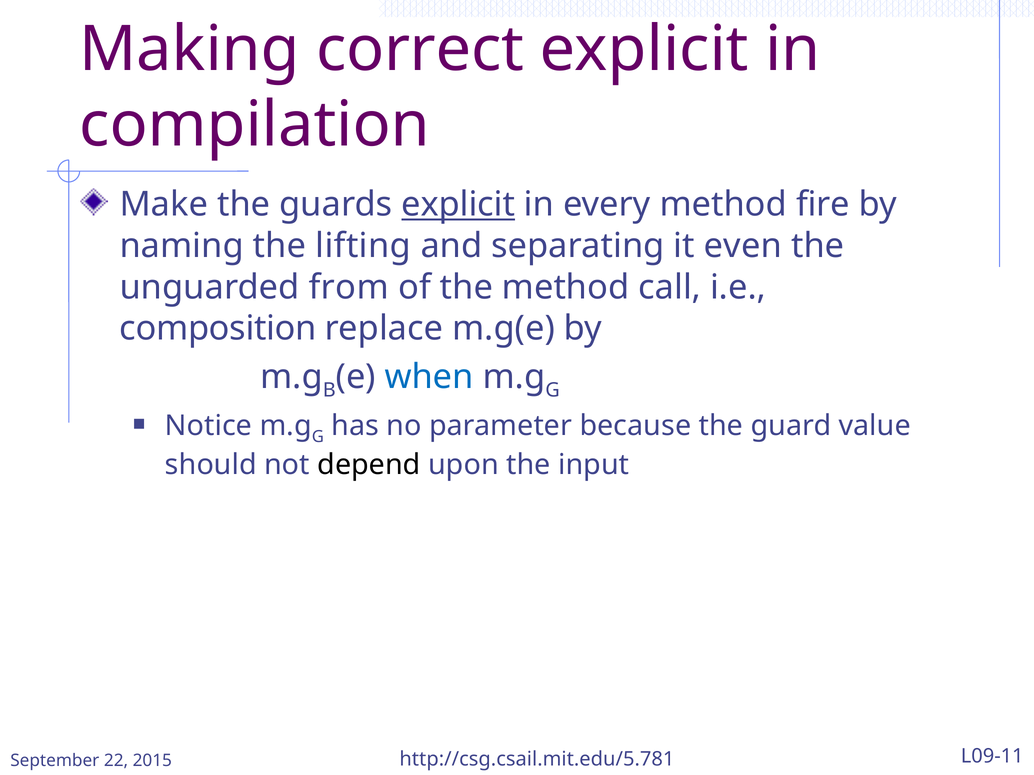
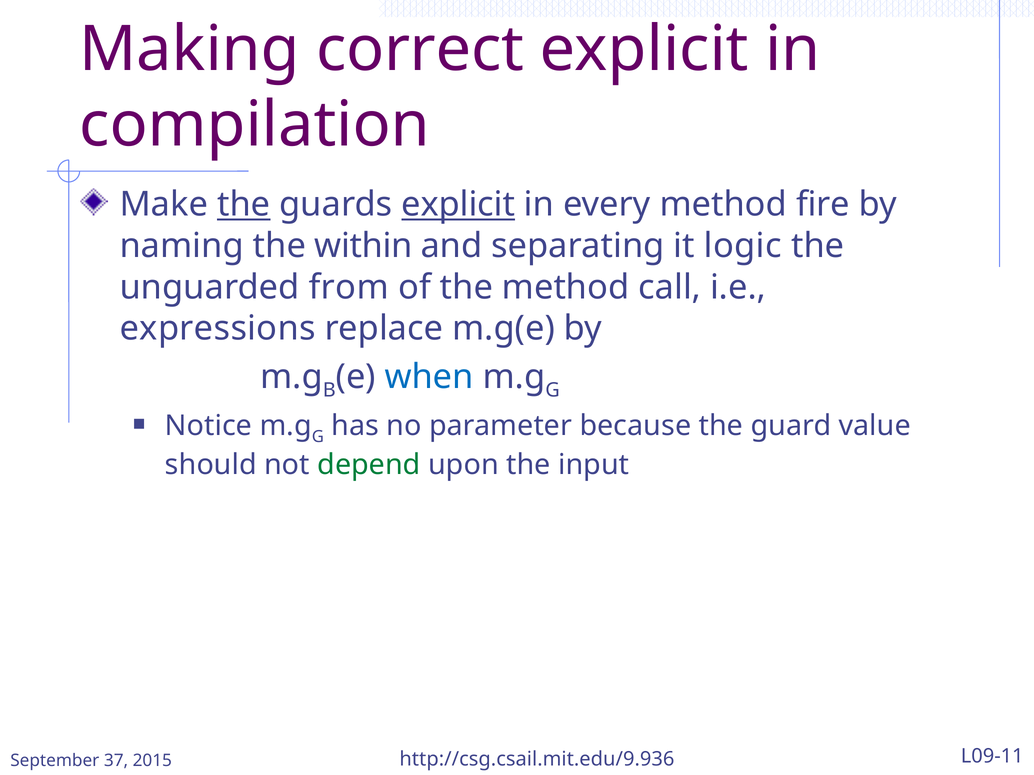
the at (244, 205) underline: none -> present
lifting: lifting -> within
even: even -> logic
composition: composition -> expressions
depend colour: black -> green
22: 22 -> 37
http://csg.csail.mit.edu/5.781: http://csg.csail.mit.edu/5.781 -> http://csg.csail.mit.edu/9.936
